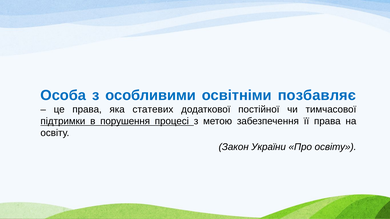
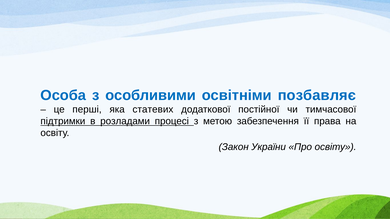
це права: права -> перші
порушення: порушення -> розладами
